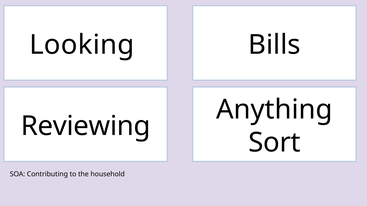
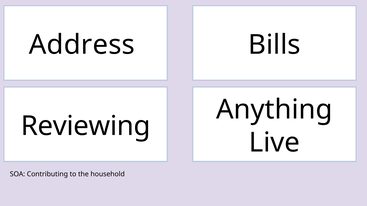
Looking: Looking -> Address
Sort: Sort -> Live
